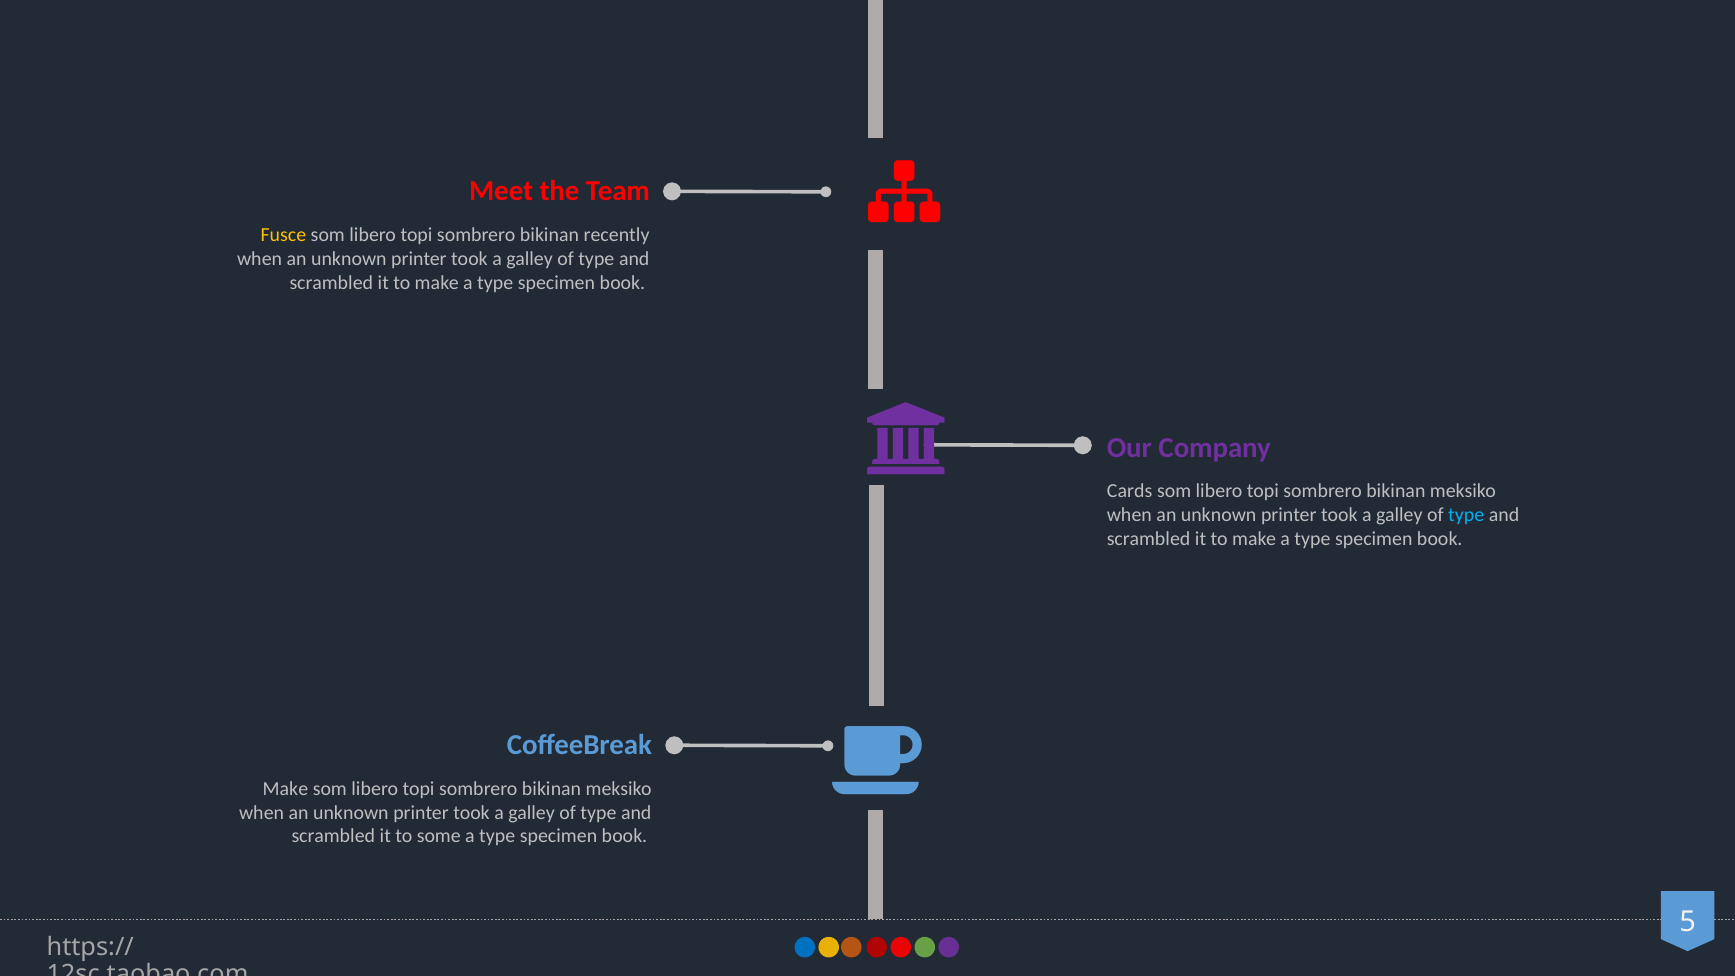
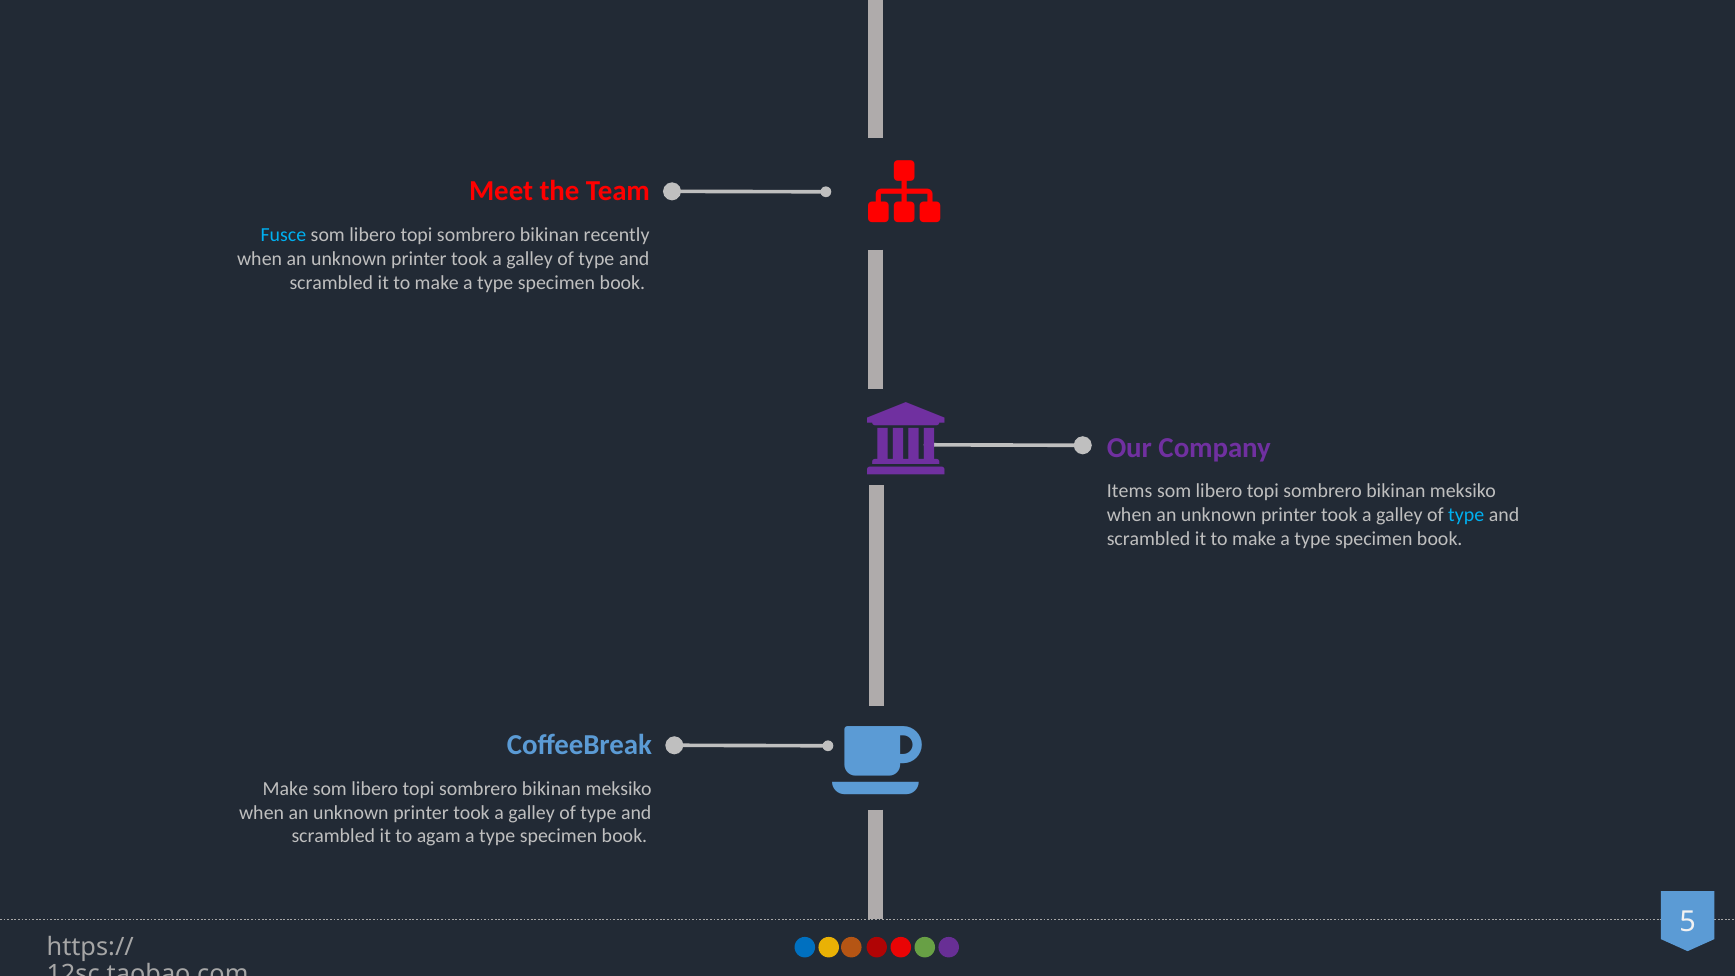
Fusce colour: yellow -> light blue
Cards: Cards -> Items
some: some -> agam
